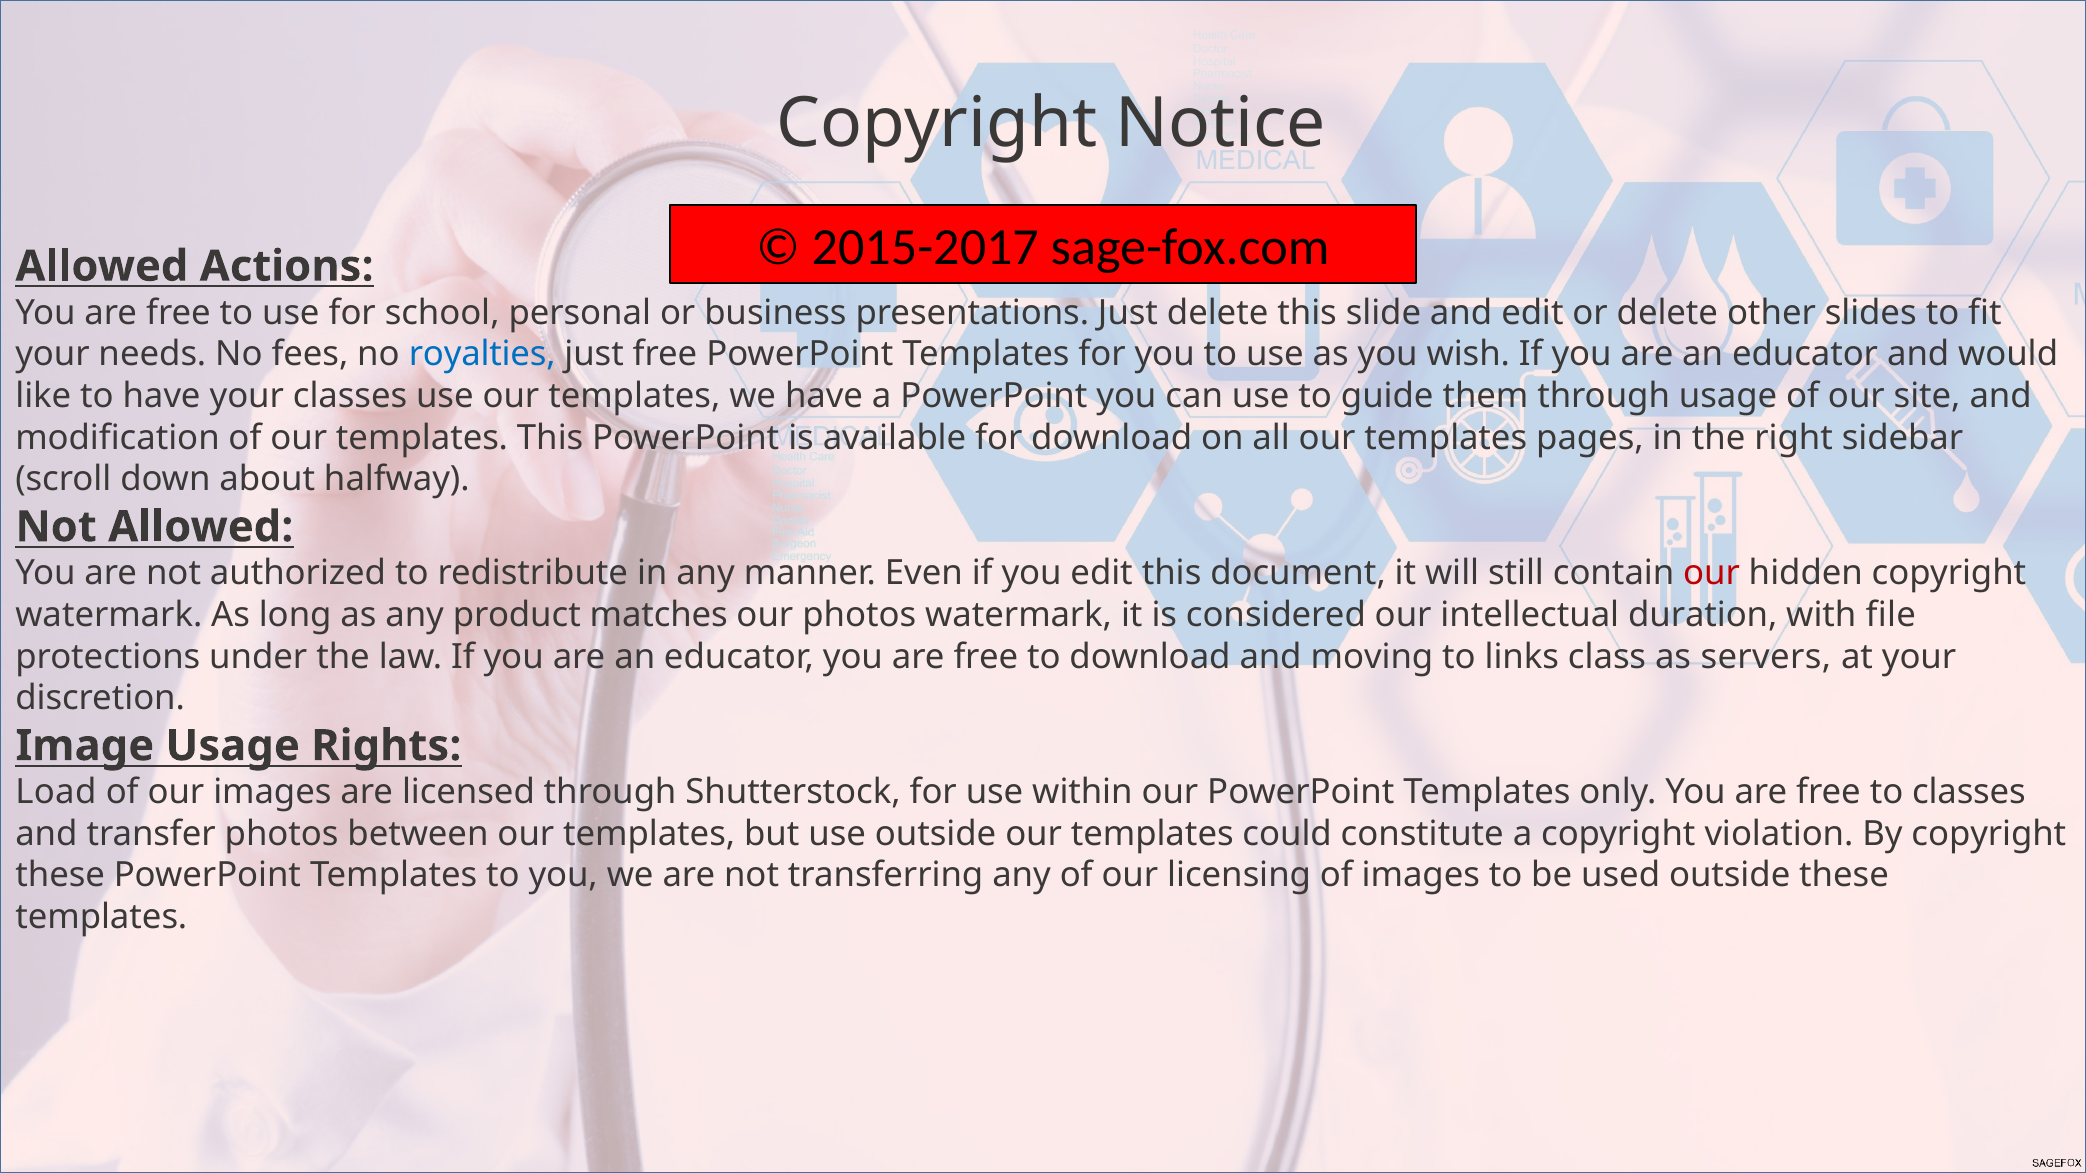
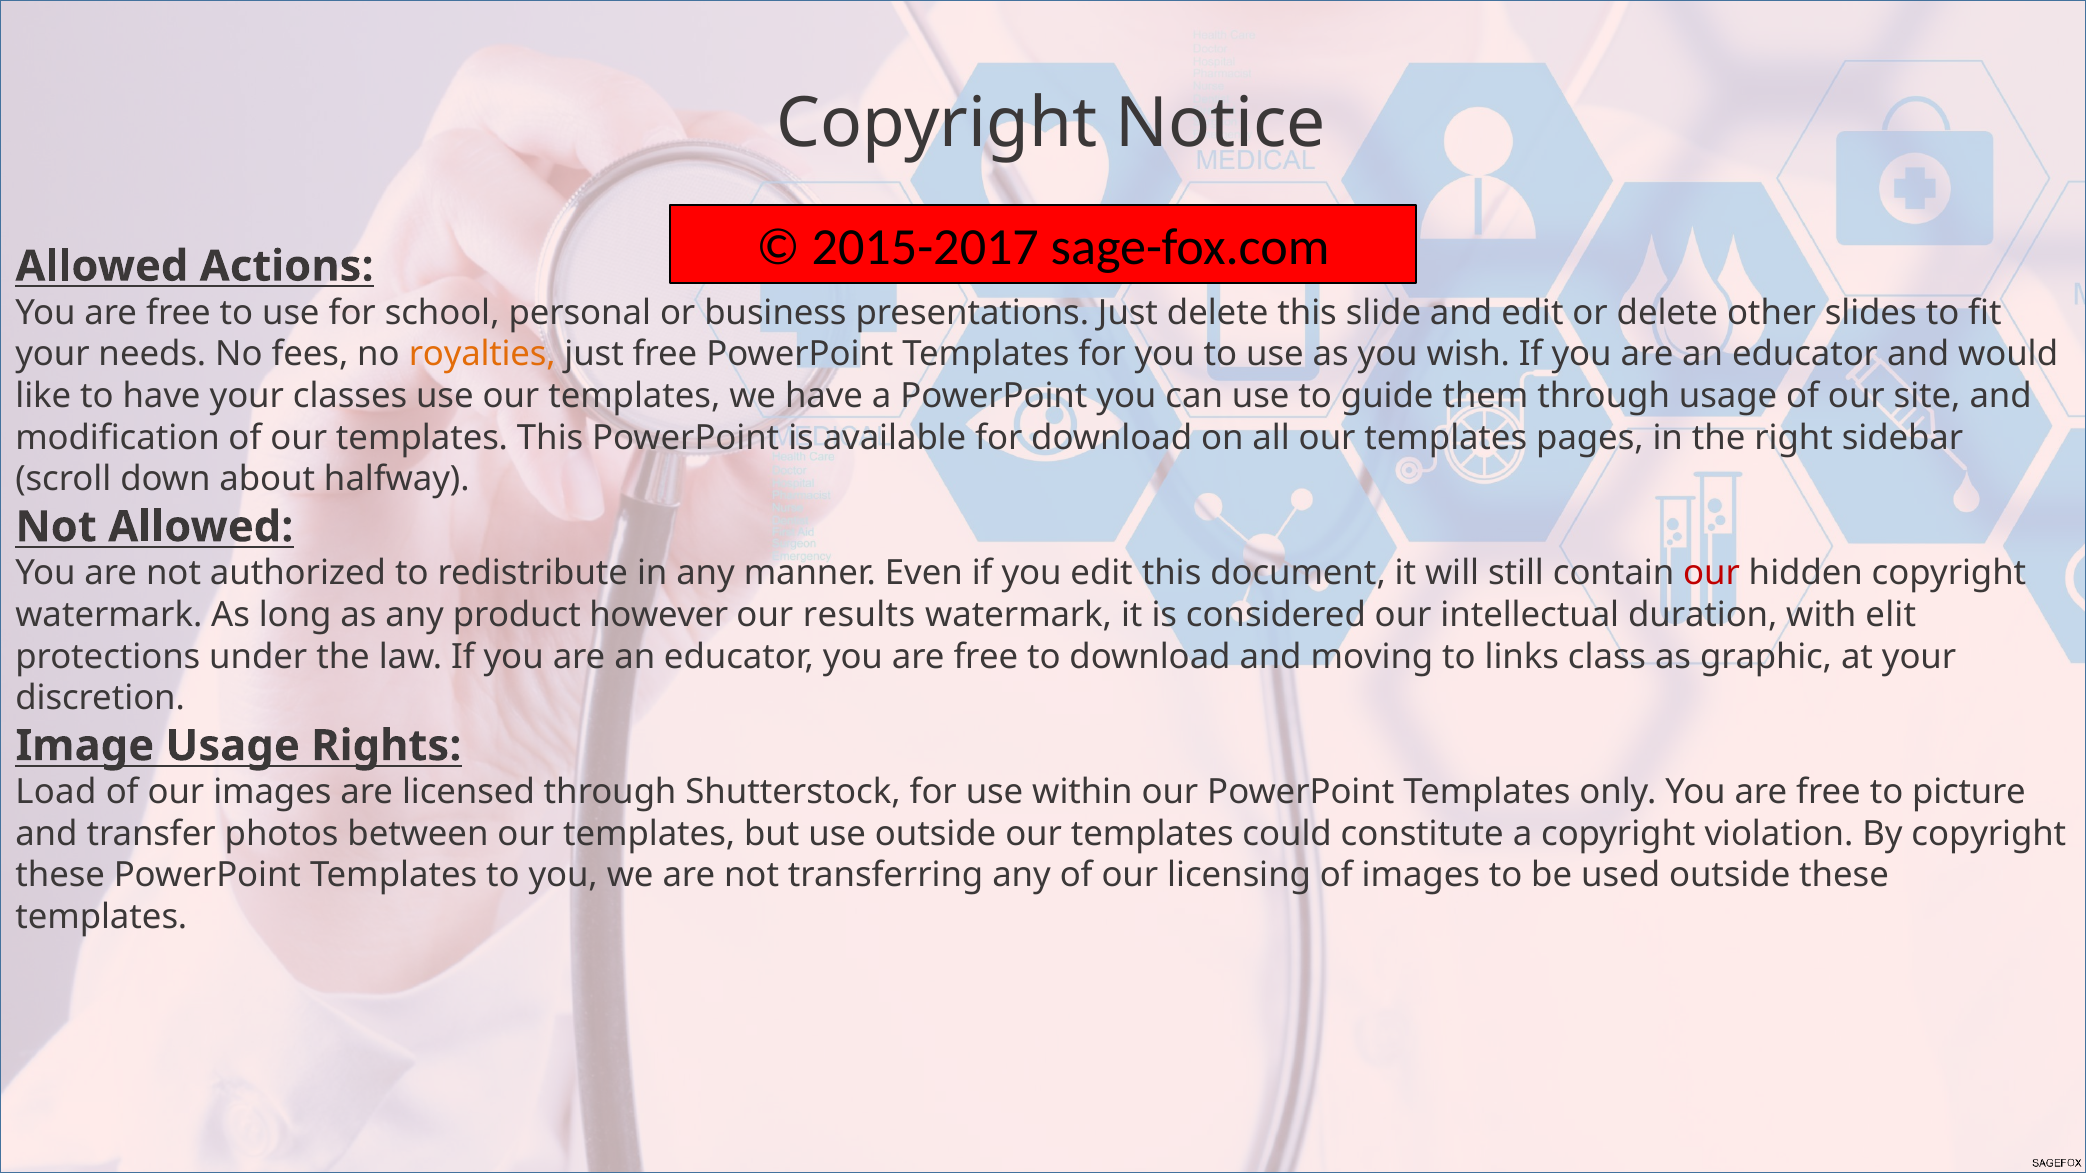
royalties colour: blue -> orange
matches: matches -> however
our photos: photos -> results
file: file -> elit
servers: servers -> graphic
to classes: classes -> picture
